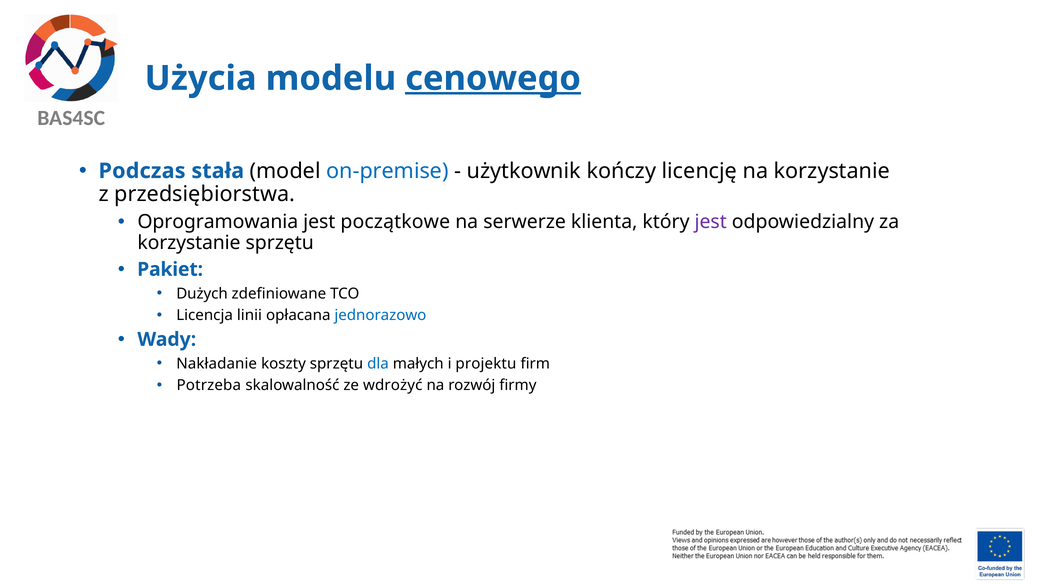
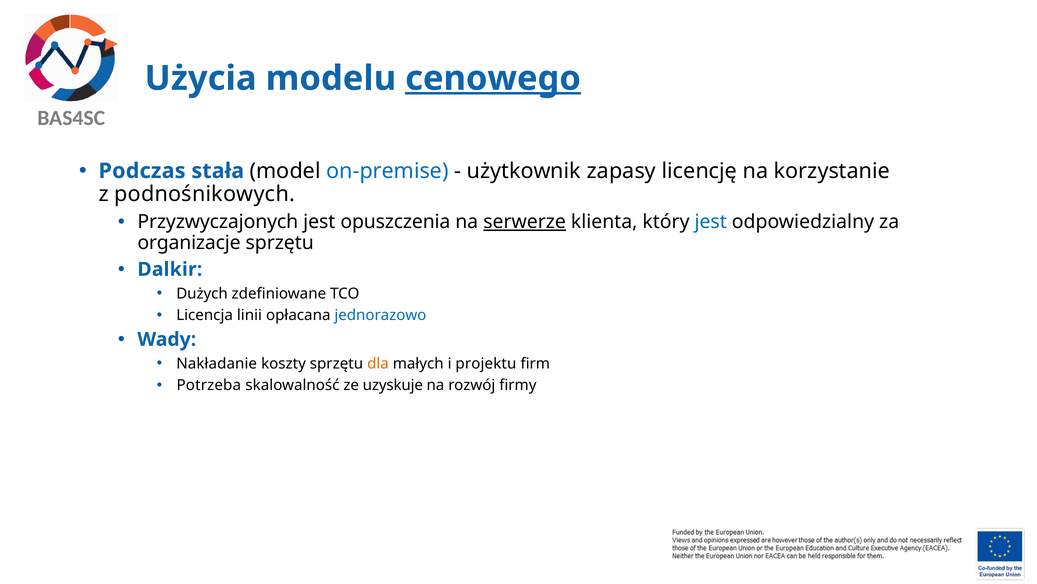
kończy: kończy -> zapasy
przedsiębiorstwa: przedsiębiorstwa -> podnośnikowych
Oprogramowania: Oprogramowania -> Przyzwyczajonych
początkowe: początkowe -> opuszczenia
serwerze underline: none -> present
jest at (711, 222) colour: purple -> blue
korzystanie at (189, 243): korzystanie -> organizacje
Pakiet: Pakiet -> Dalkir
dla colour: blue -> orange
wdrożyć: wdrożyć -> uzyskuje
